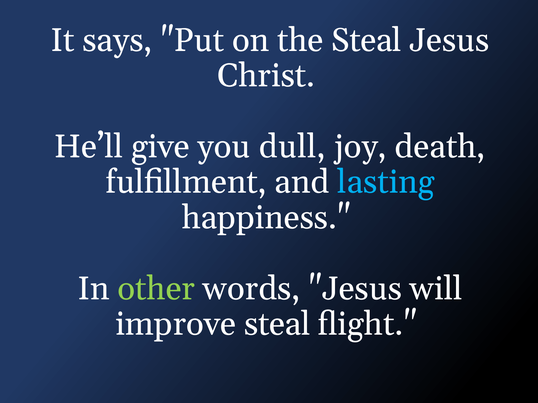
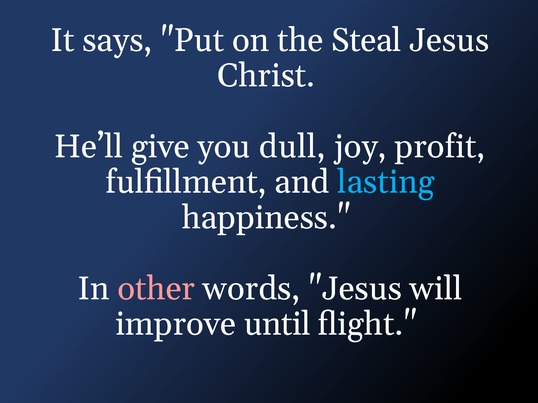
death: death -> profit
other colour: light green -> pink
improve steal: steal -> until
